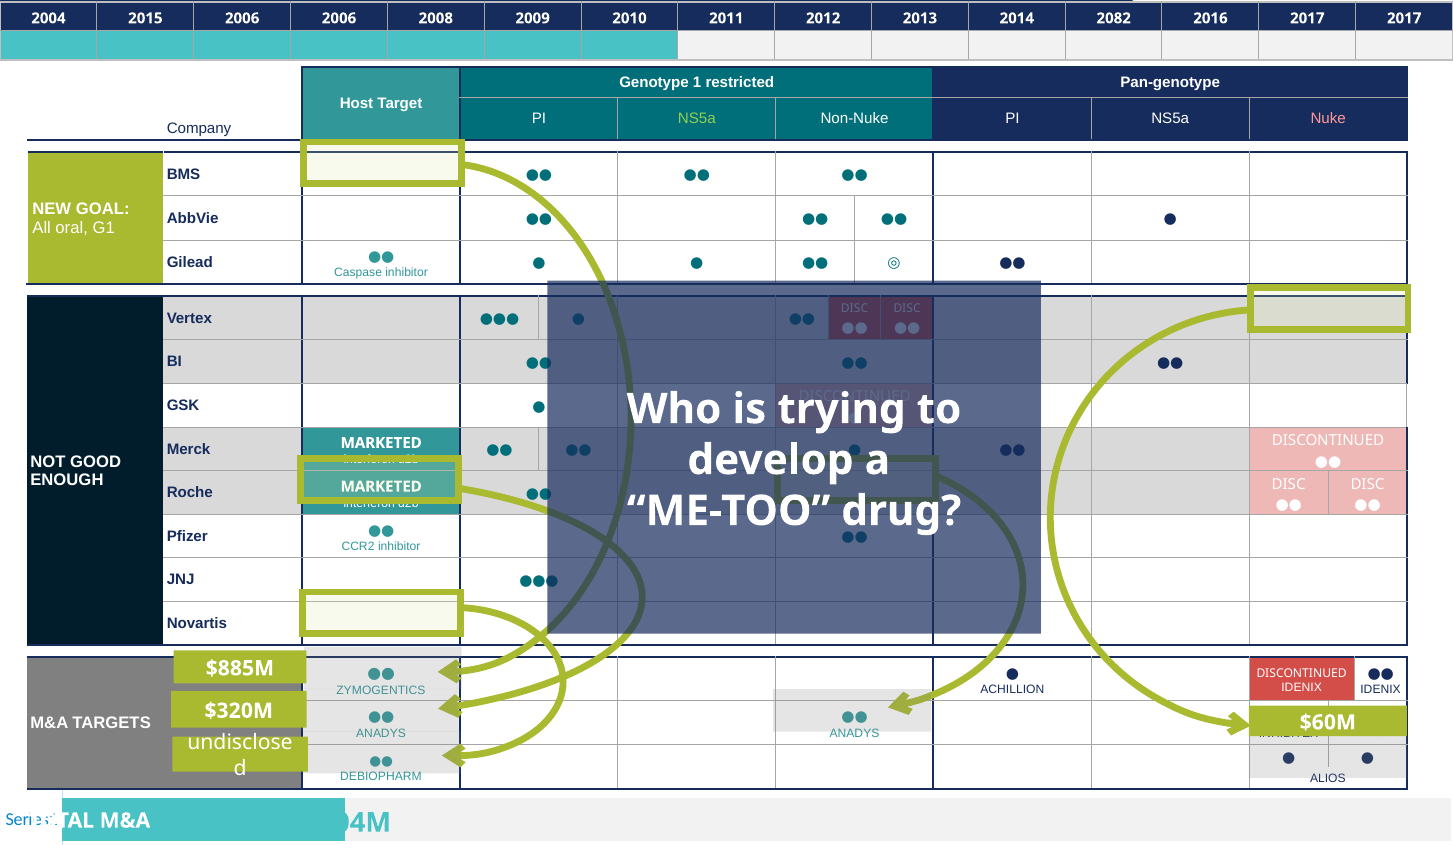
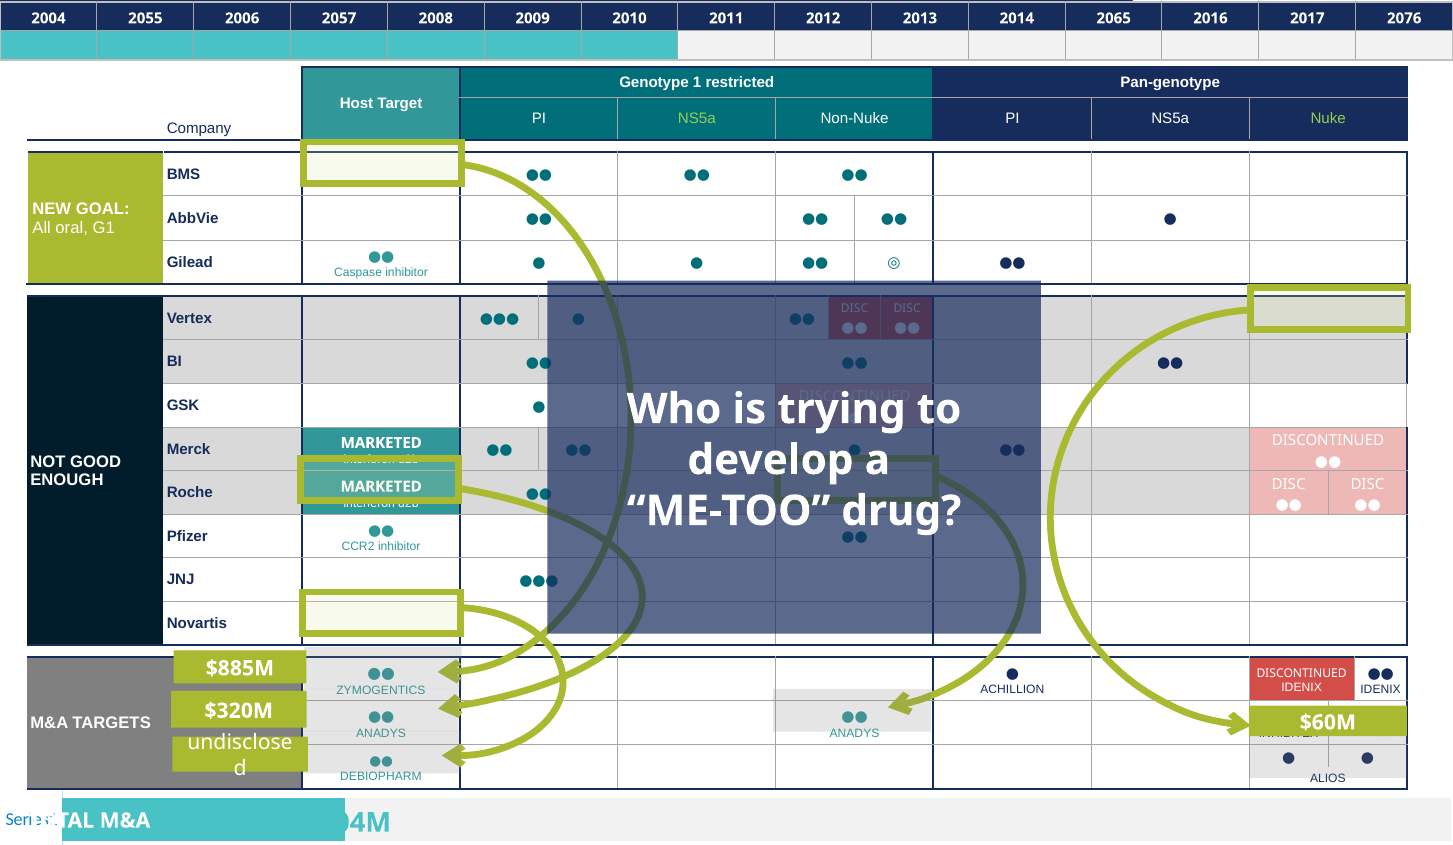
2015: 2015 -> 2055
2006 2006: 2006 -> 2057
2082: 2082 -> 2065
2017 at (1404, 18): 2017 -> 2076
Nuke colour: pink -> light green
